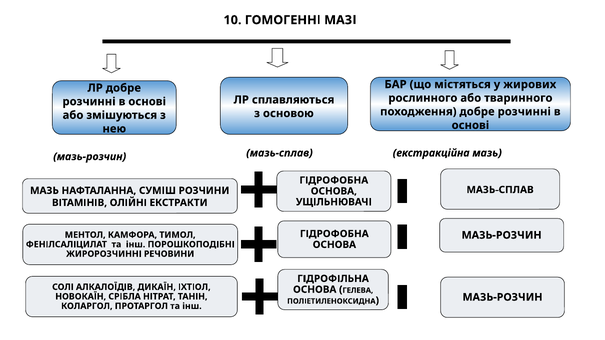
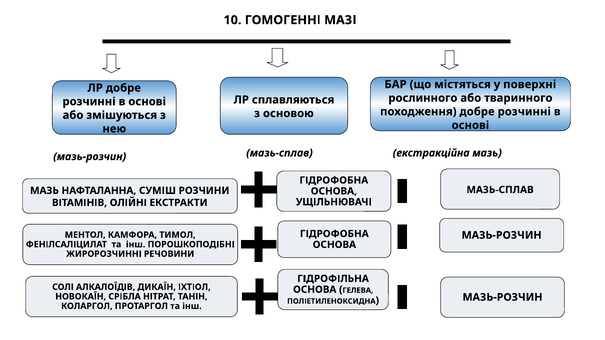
жирових: жирових -> поверхні
